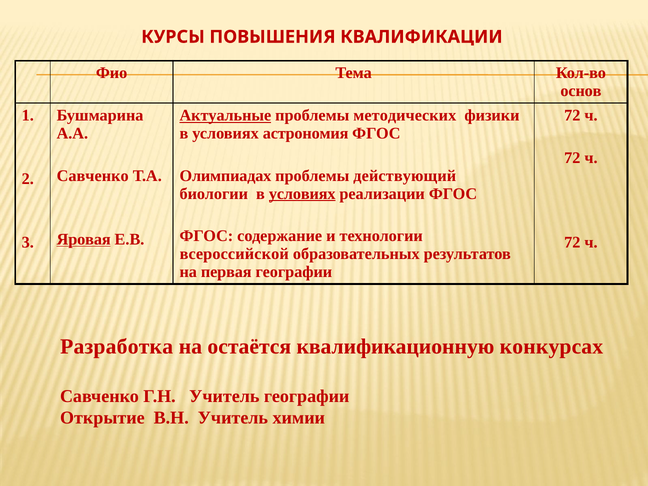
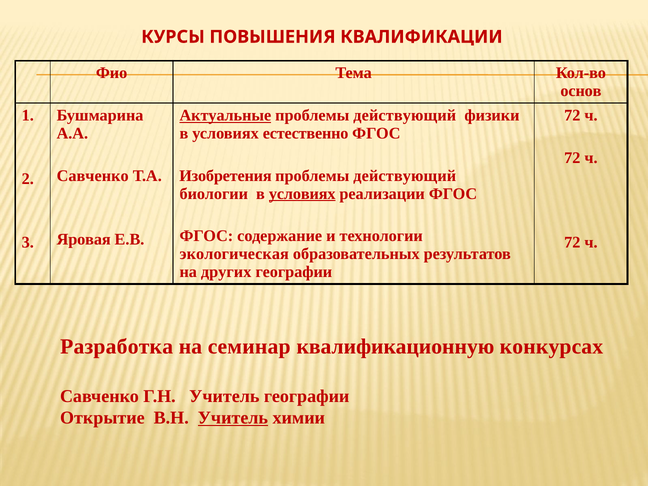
методических at (405, 115): методических -> действующий
астрономия: астрономия -> естественно
Олимпиадах: Олимпиадах -> Изобретения
Яровая underline: present -> none
всероссийской: всероссийской -> экологическая
первая: первая -> других
остаётся: остаётся -> семинар
Учитель at (233, 418) underline: none -> present
